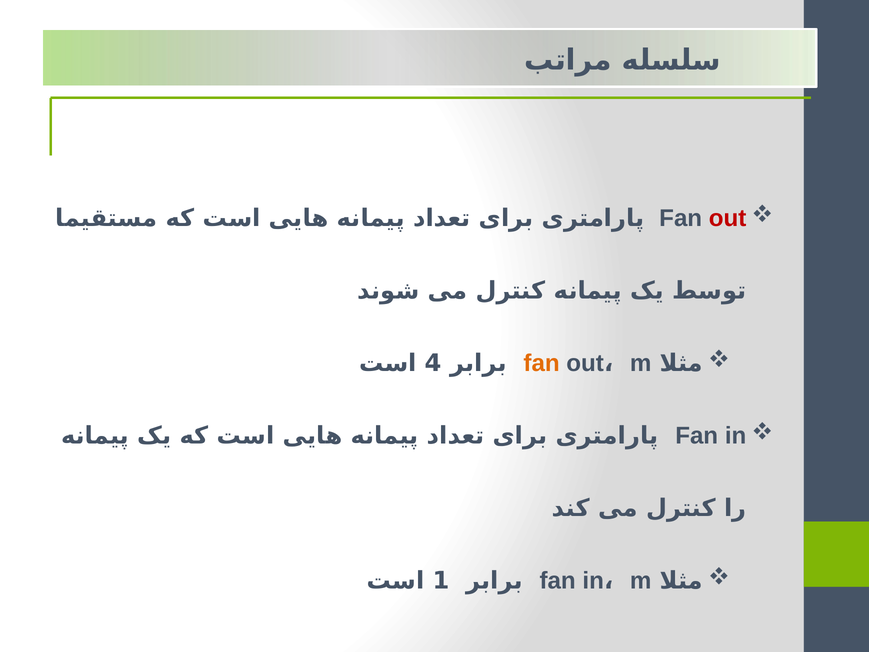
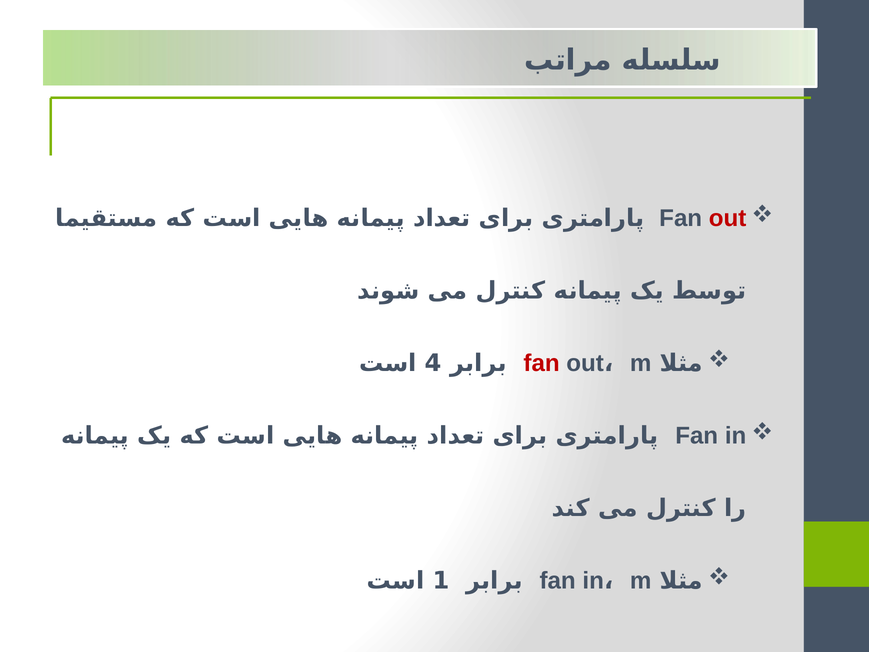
fan at (542, 363) colour: orange -> red
